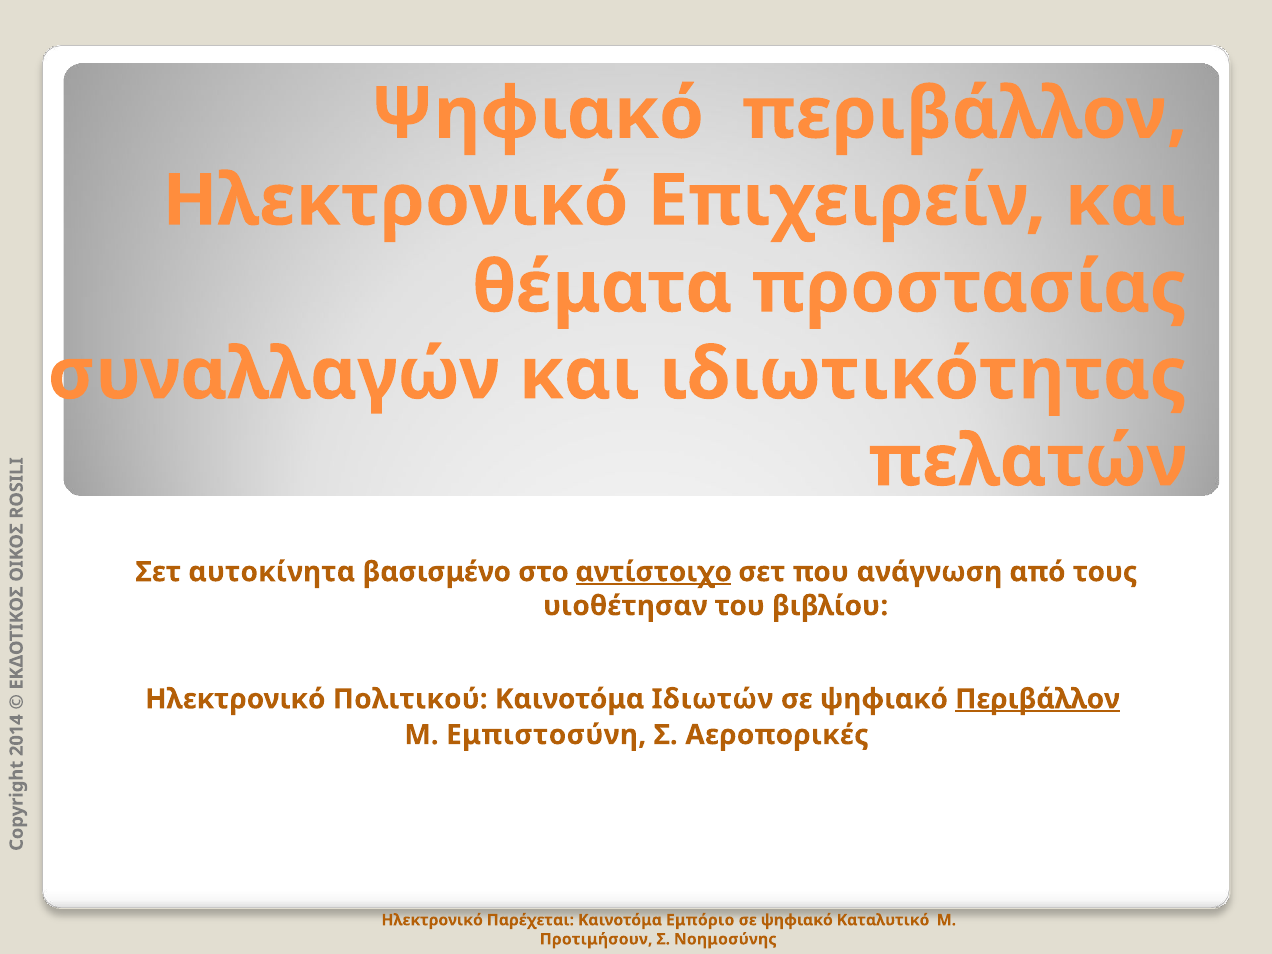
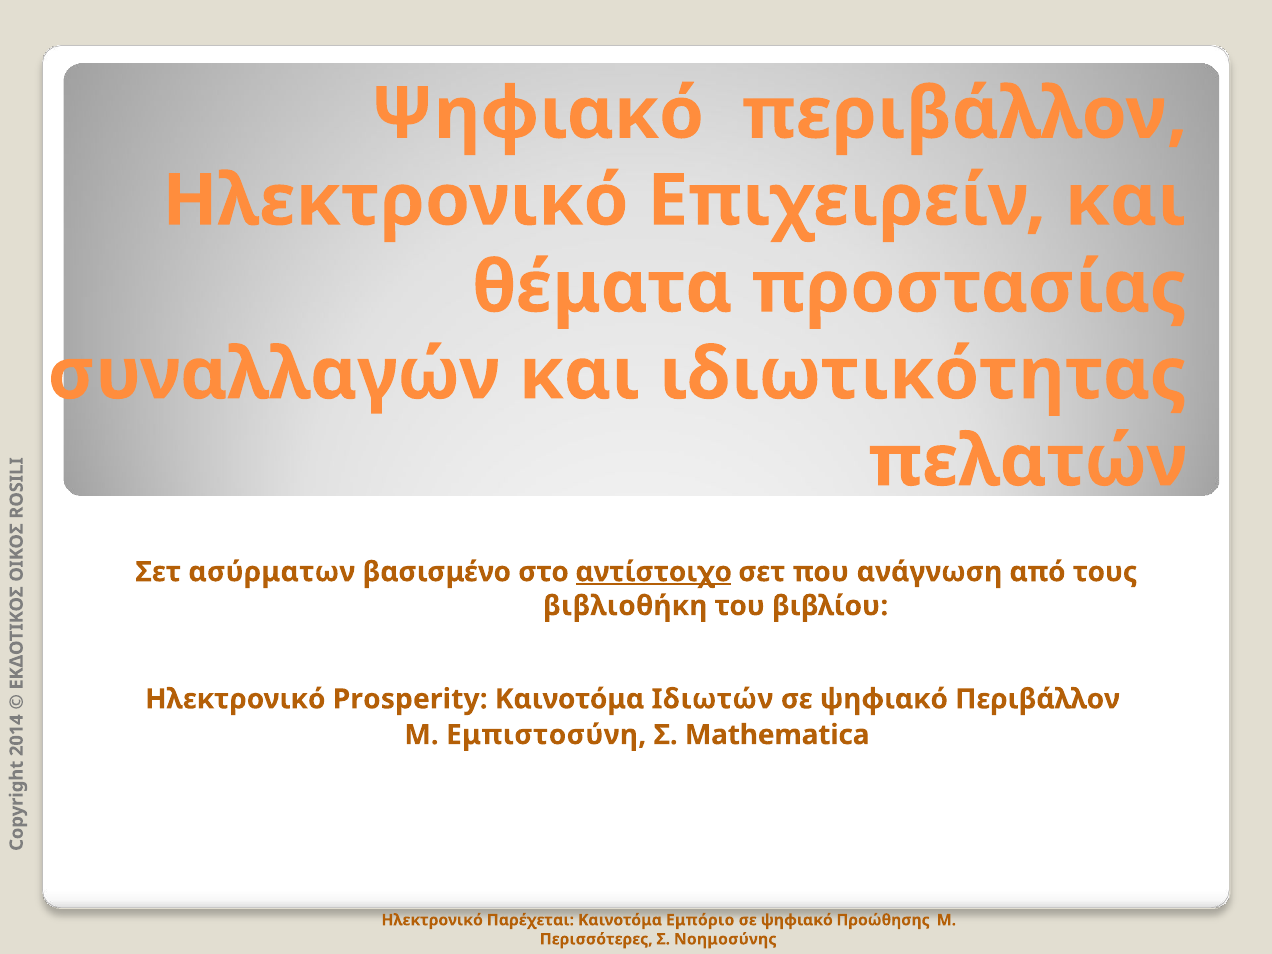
αυτοκίνητα: αυτοκίνητα -> ασύρματων
υιοθέτησαν: υιοθέτησαν -> βιβλιοθήκη
Πολιτικού: Πολιτικού -> Prosperity
Περιβάλλον at (1038, 699) underline: present -> none
Αεροπορικές: Αεροπορικές -> Mathematica
Καταλυτικό: Καταλυτικό -> Προώθησης
Προτιμήσουν: Προτιμήσουν -> Περισσότερες
